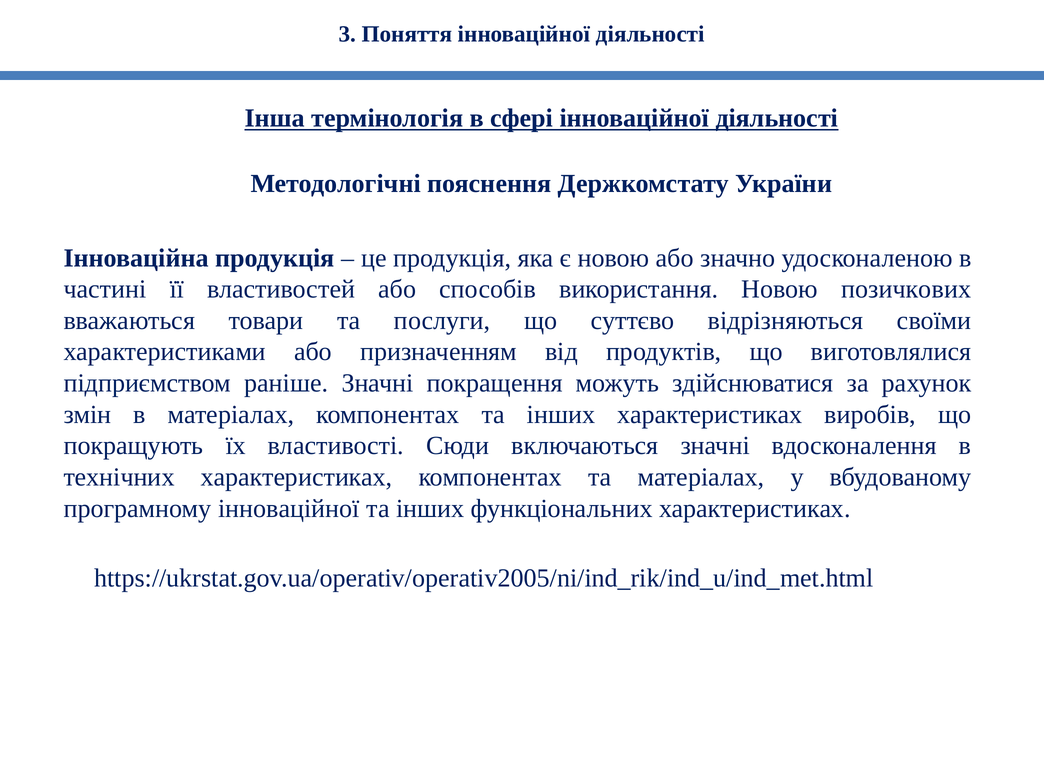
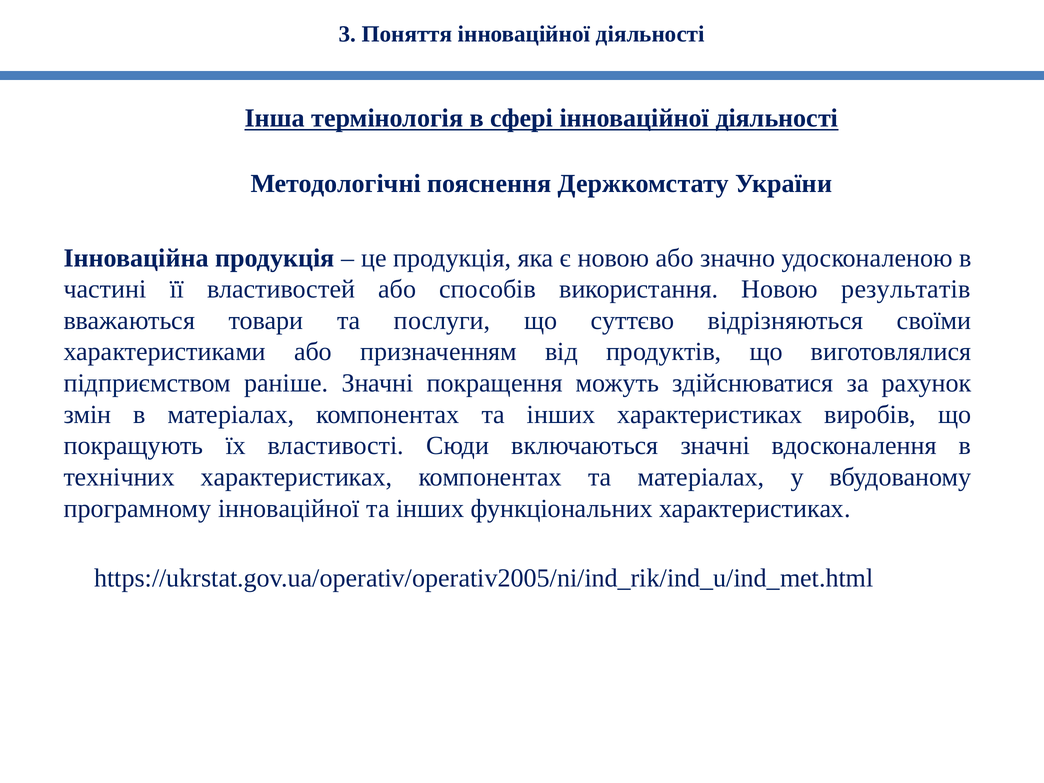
позичкових: позичкових -> результатів
